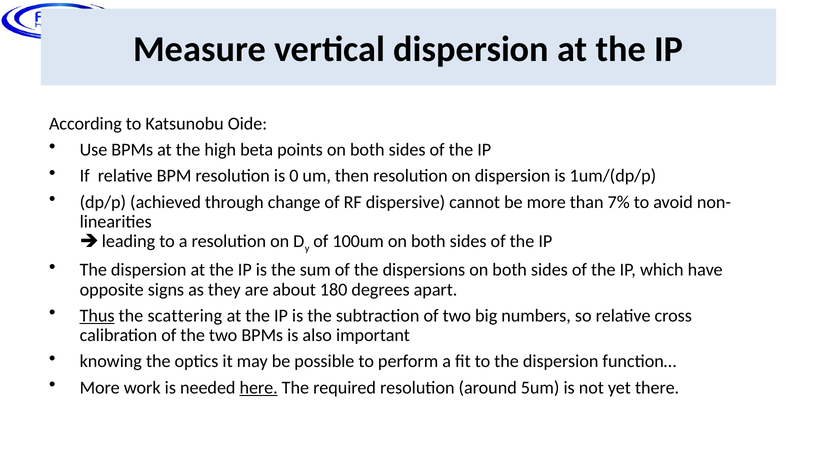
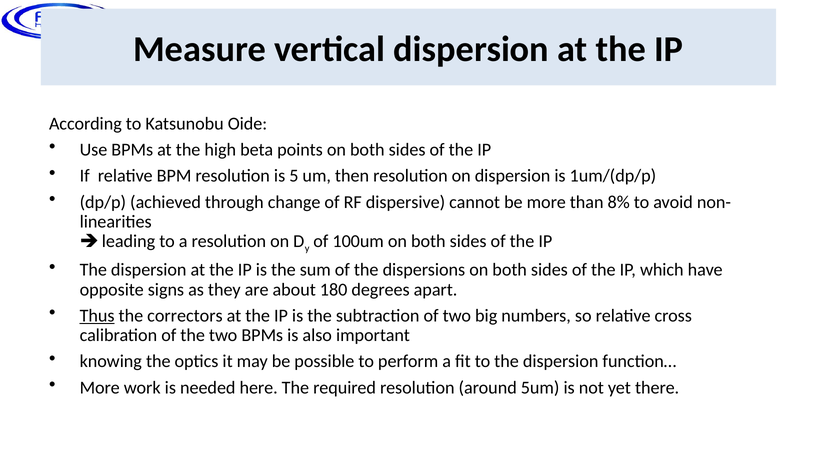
0: 0 -> 5
7%: 7% -> 8%
scattering: scattering -> correctors
here underline: present -> none
